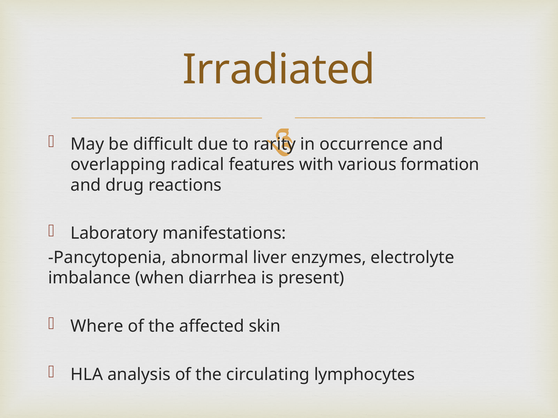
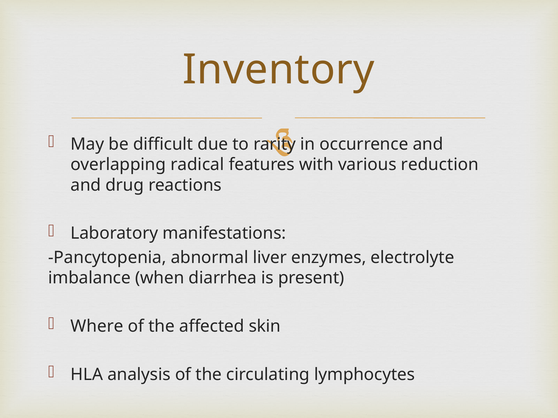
Irradiated: Irradiated -> Inventory
formation: formation -> reduction
